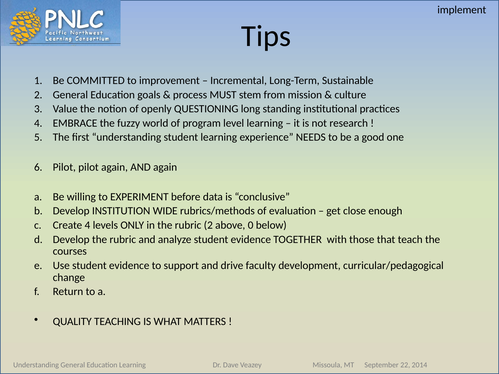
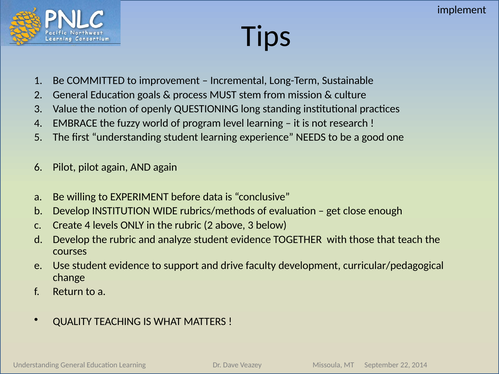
above 0: 0 -> 3
